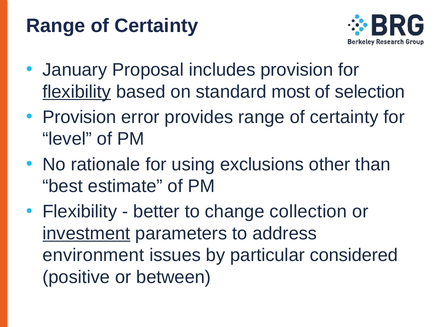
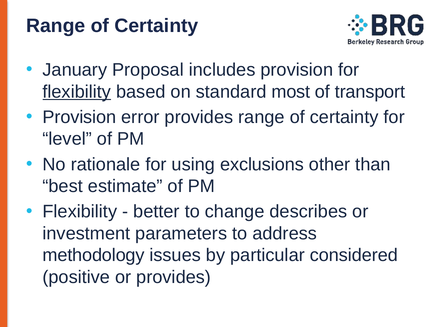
selection: selection -> transport
collection: collection -> describes
investment underline: present -> none
environment: environment -> methodology
or between: between -> provides
